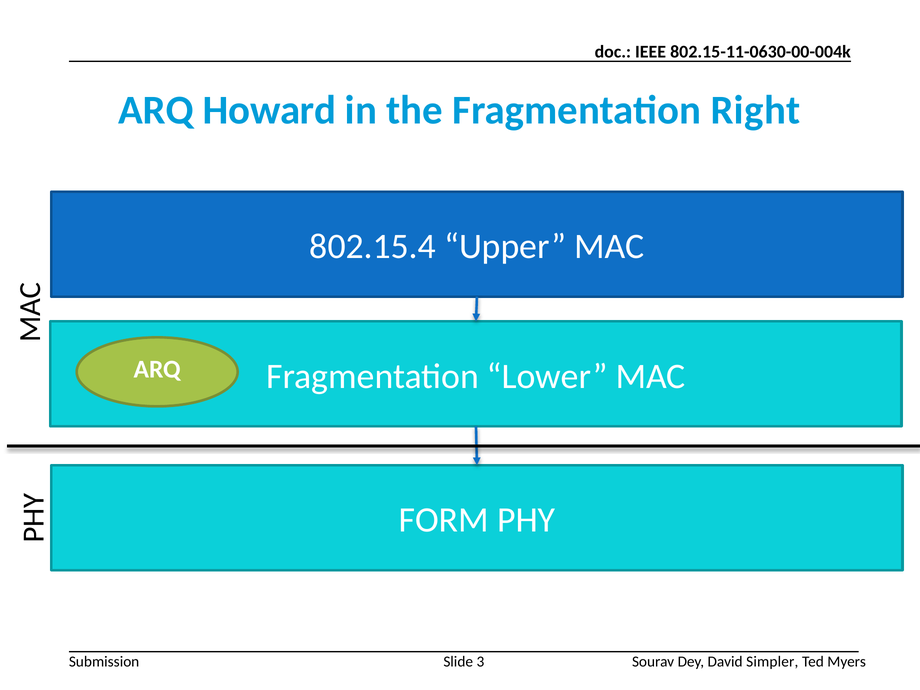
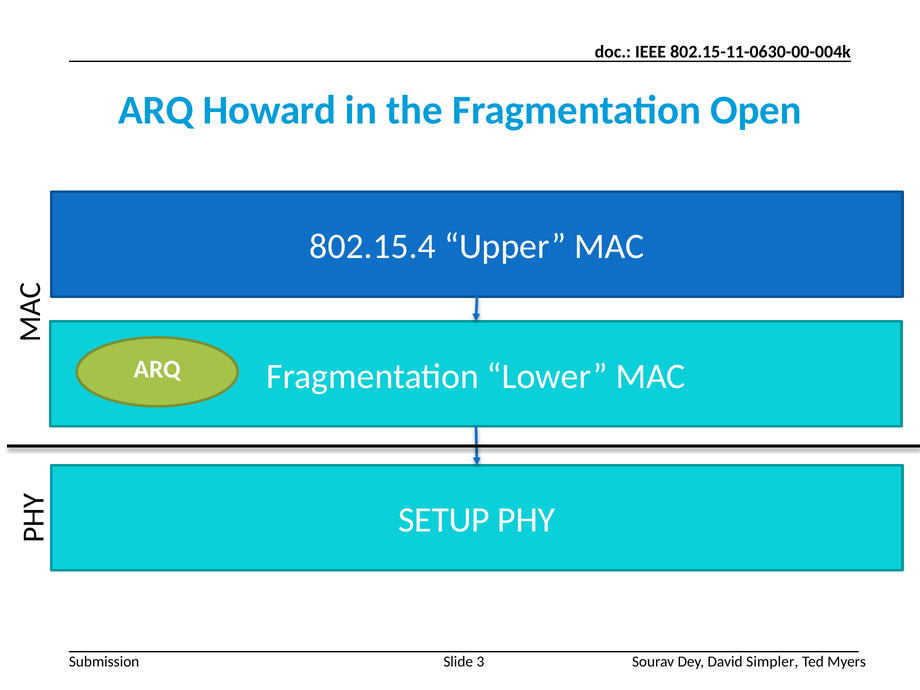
Right: Right -> Open
FORM: FORM -> SETUP
